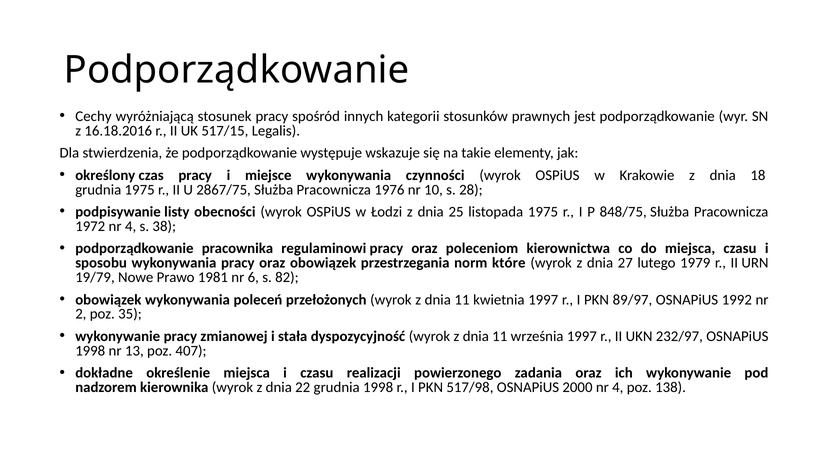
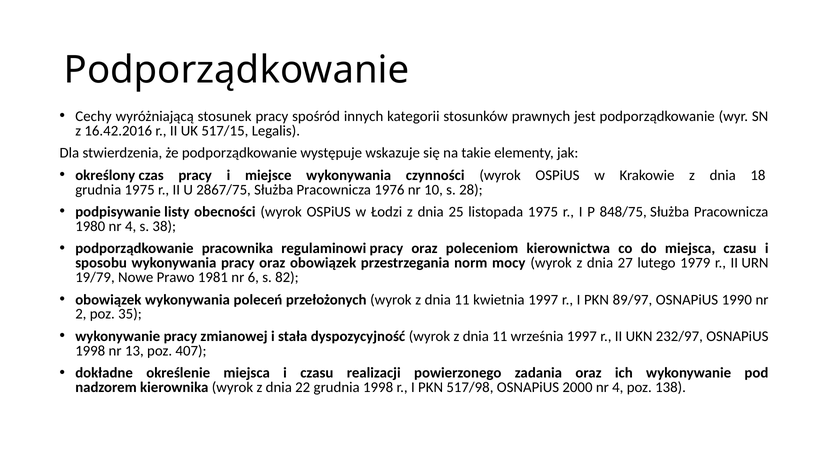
16.18.2016: 16.18.2016 -> 16.42.2016
1972: 1972 -> 1980
które: które -> mocy
1992: 1992 -> 1990
